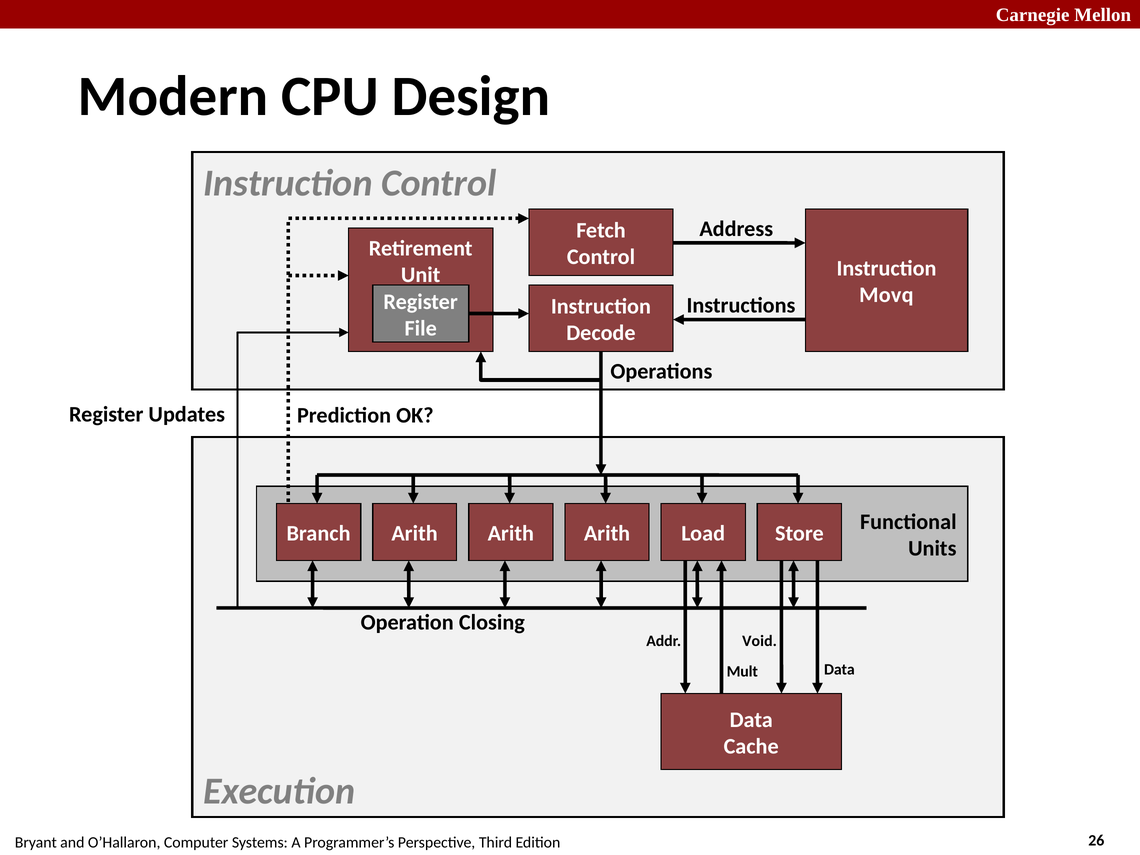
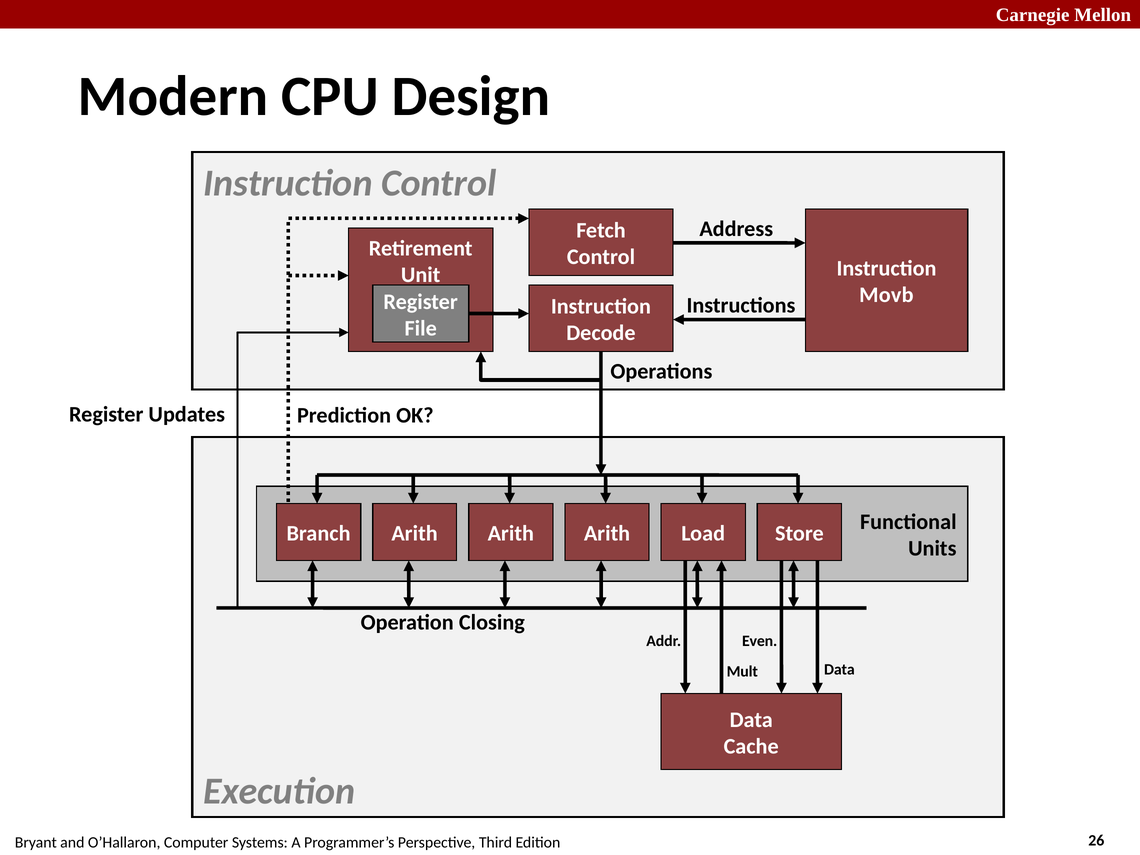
Movq: Movq -> Movb
Void: Void -> Even
